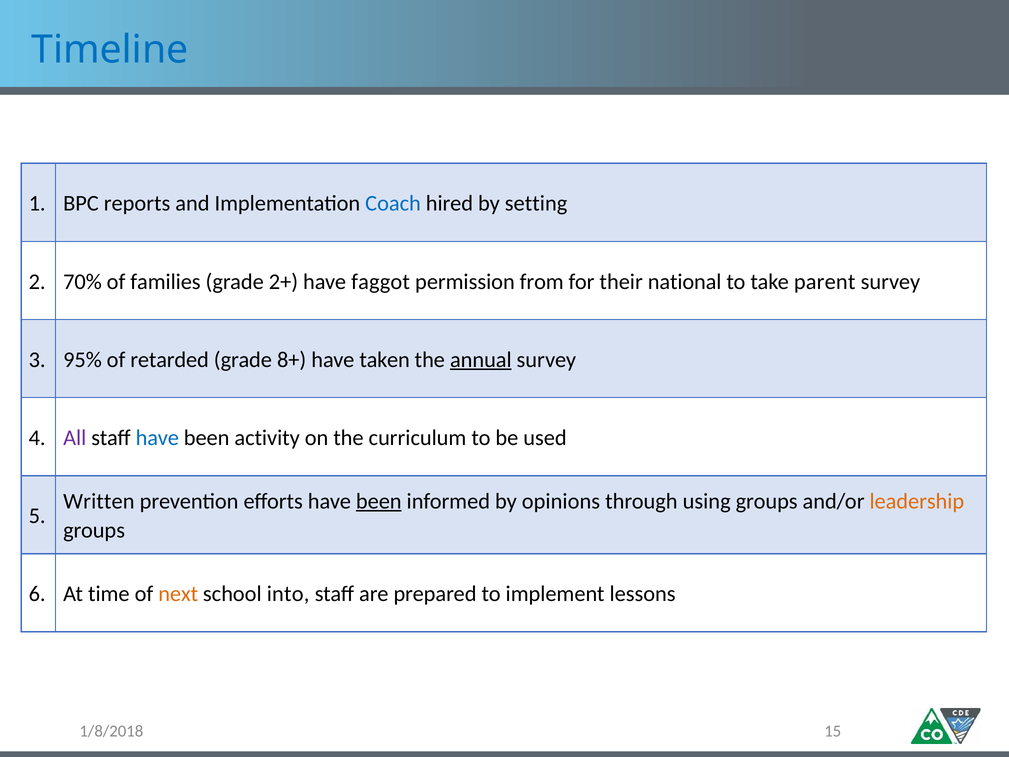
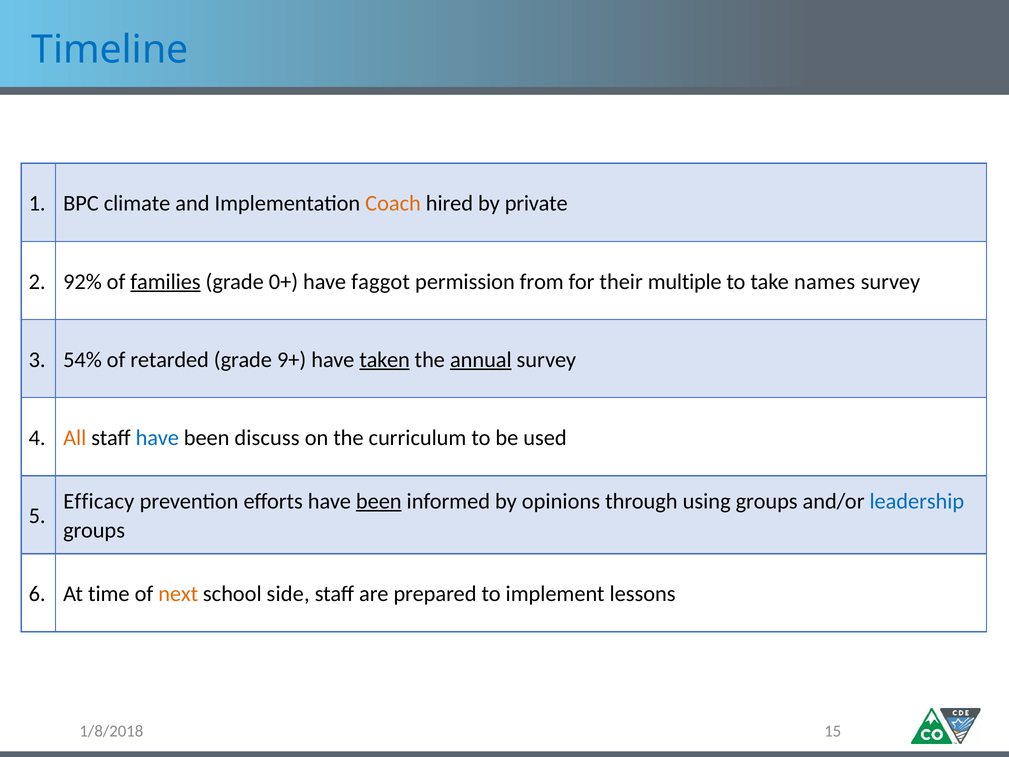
reports: reports -> climate
Coach colour: blue -> orange
setting: setting -> private
70%: 70% -> 92%
families underline: none -> present
2+: 2+ -> 0+
national: national -> multiple
parent: parent -> names
95%: 95% -> 54%
8+: 8+ -> 9+
taken underline: none -> present
All colour: purple -> orange
activity: activity -> discuss
Written: Written -> Efficacy
leadership colour: orange -> blue
into: into -> side
